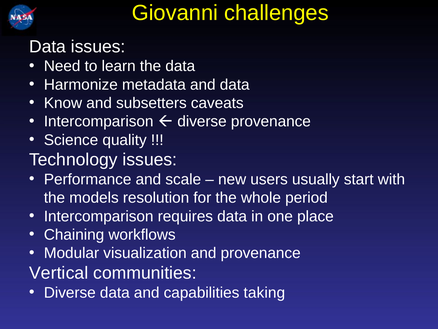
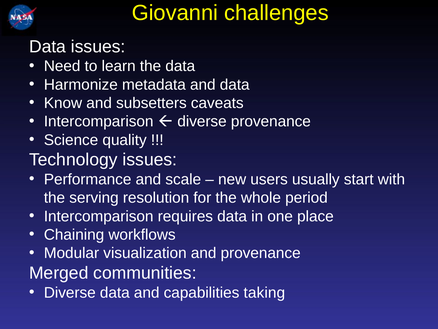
models: models -> serving
Vertical: Vertical -> Merged
